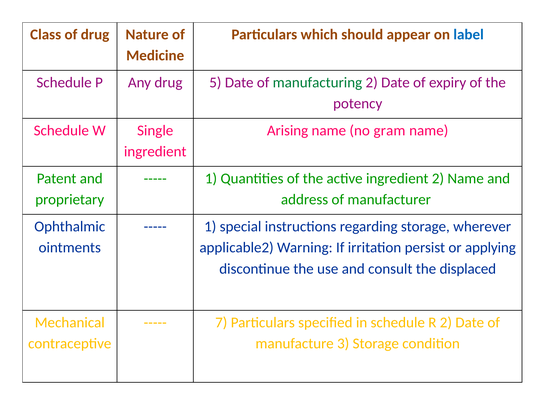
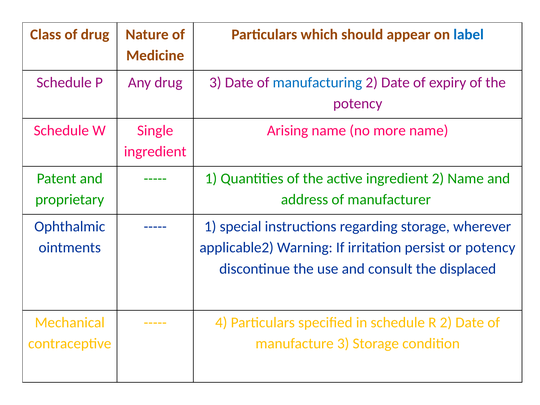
drug 5: 5 -> 3
manufacturing colour: green -> blue
gram: gram -> more
or applying: applying -> potency
7: 7 -> 4
